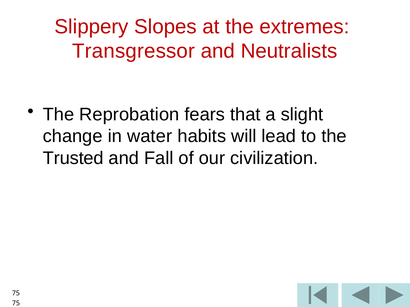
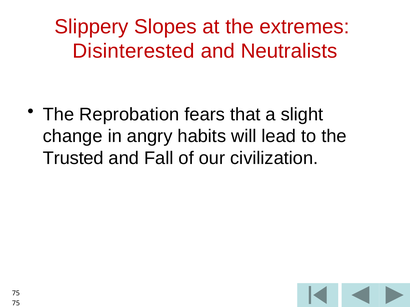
Transgressor: Transgressor -> Disinterested
water: water -> angry
